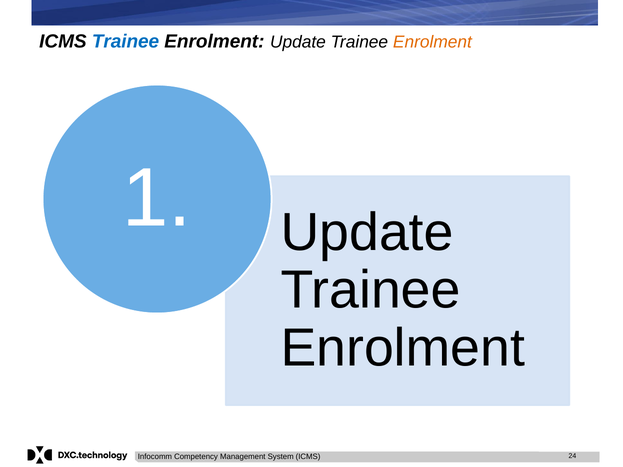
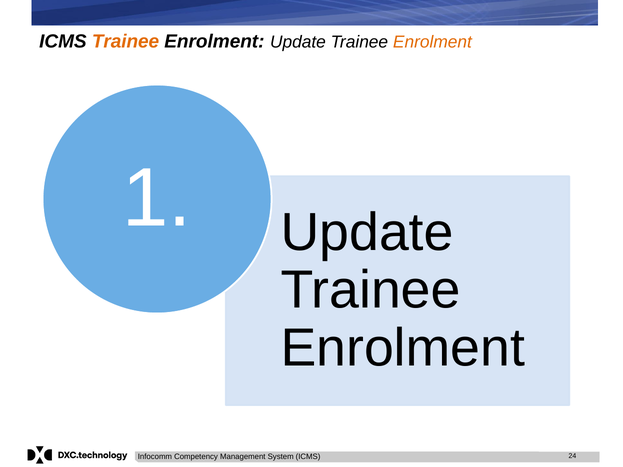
Trainee at (126, 41) colour: blue -> orange
